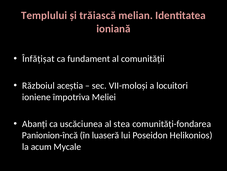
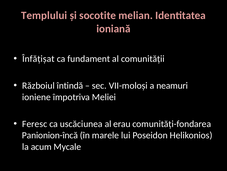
trăiască: trăiască -> socotite
aceștia: aceștia -> întindă
locuitori: locuitori -> neamuri
Abanți: Abanți -> Feresc
stea: stea -> erau
luaseră: luaseră -> marele
